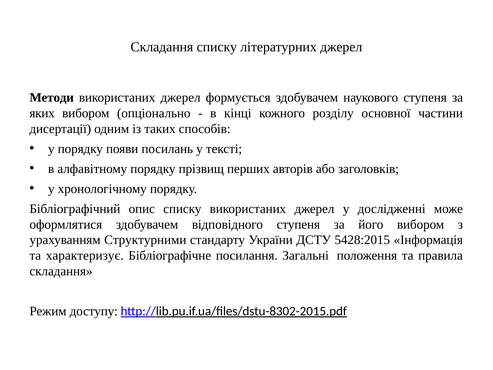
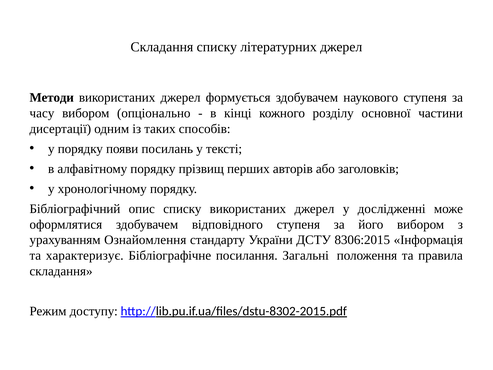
яких: яких -> часу
Структурними: Структурними -> Ознайомлення
5428:2015: 5428:2015 -> 8306:2015
